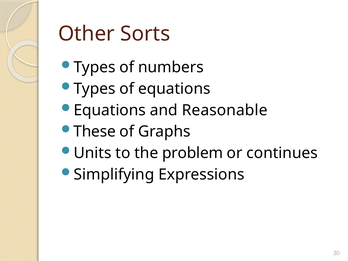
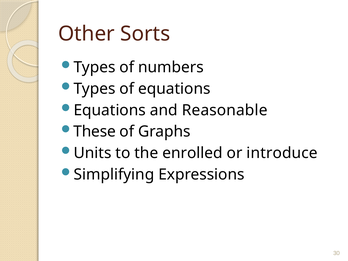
problem: problem -> enrolled
continues: continues -> introduce
